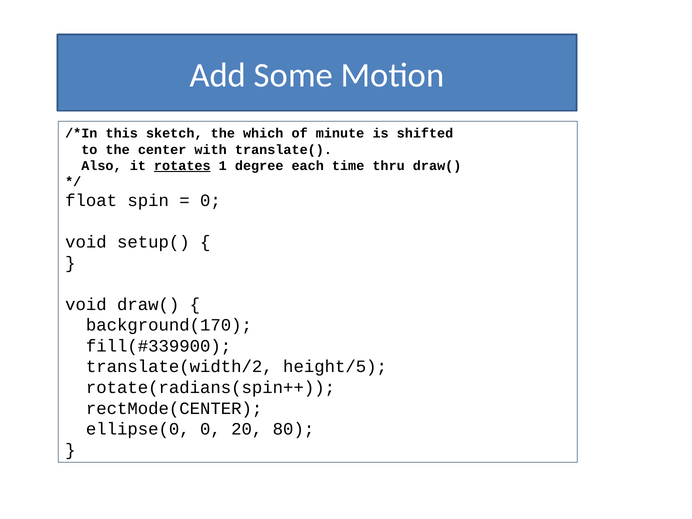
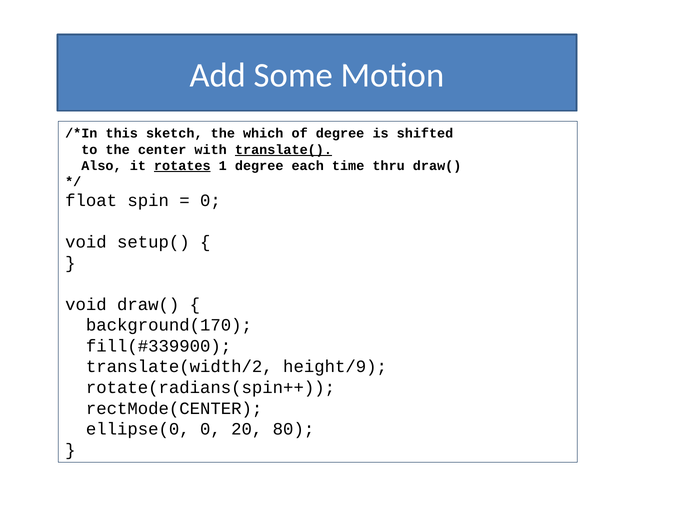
of minute: minute -> degree
translate( underline: none -> present
height/5: height/5 -> height/9
